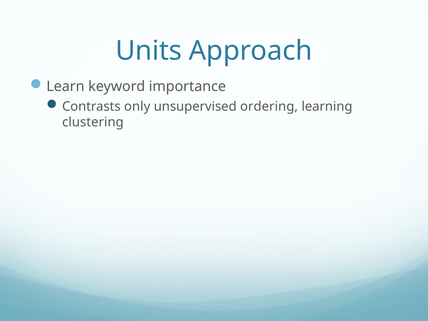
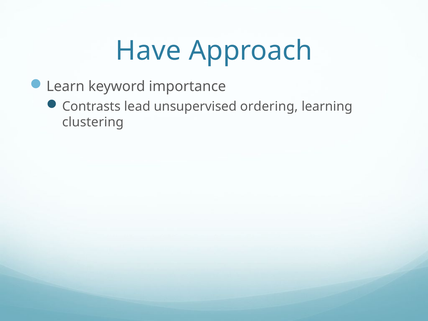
Units: Units -> Have
only: only -> lead
